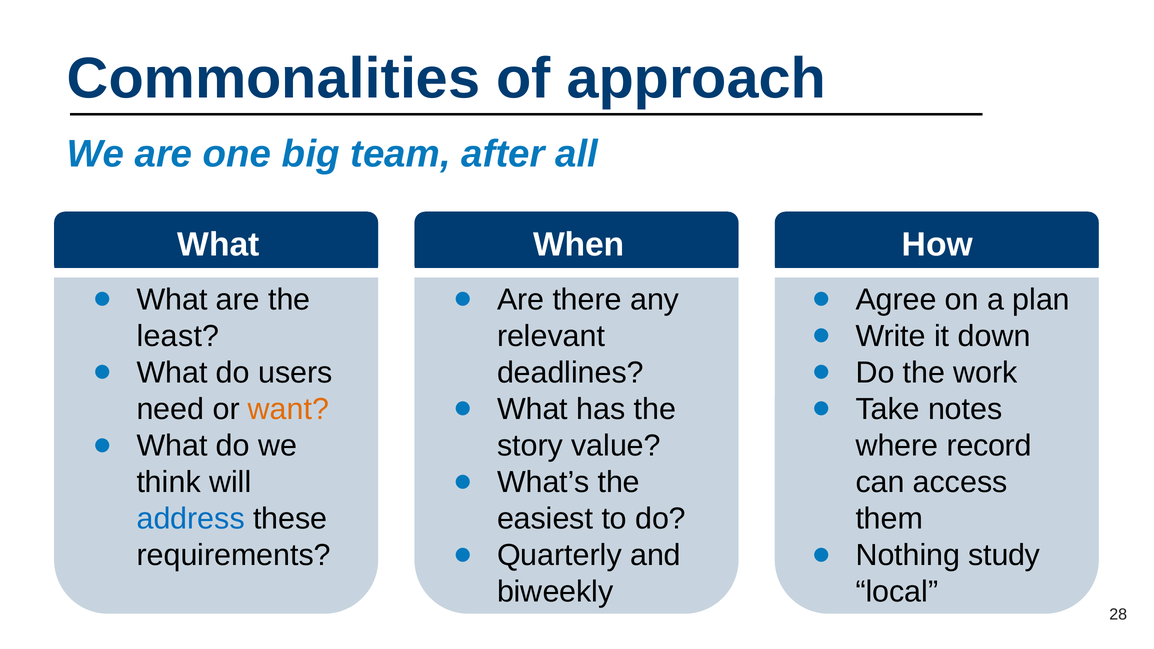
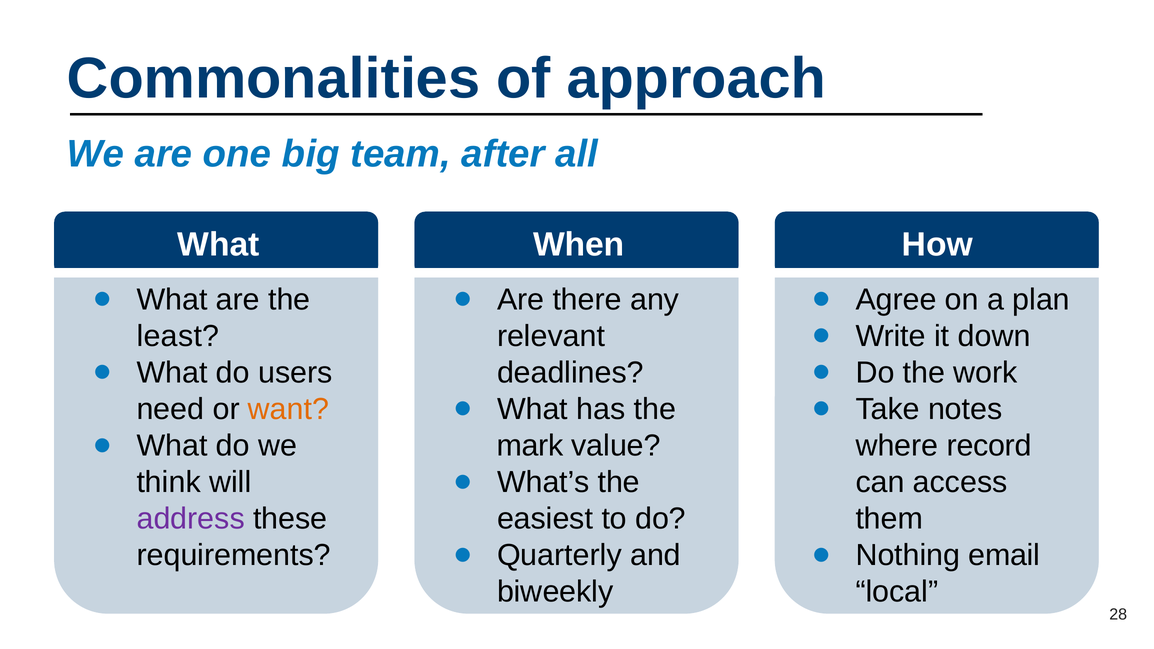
story: story -> mark
address colour: blue -> purple
study: study -> email
